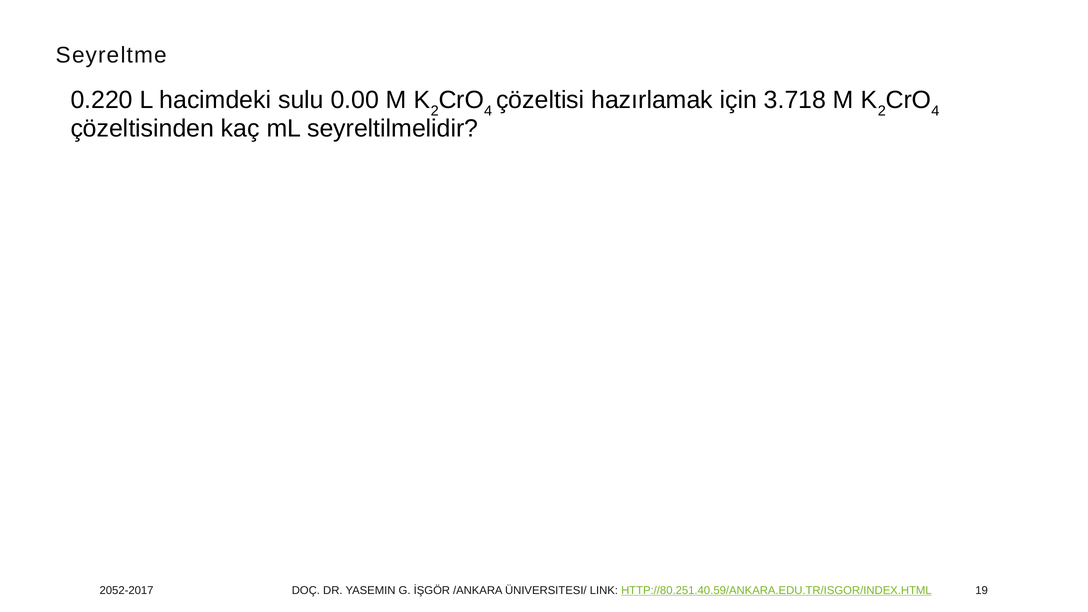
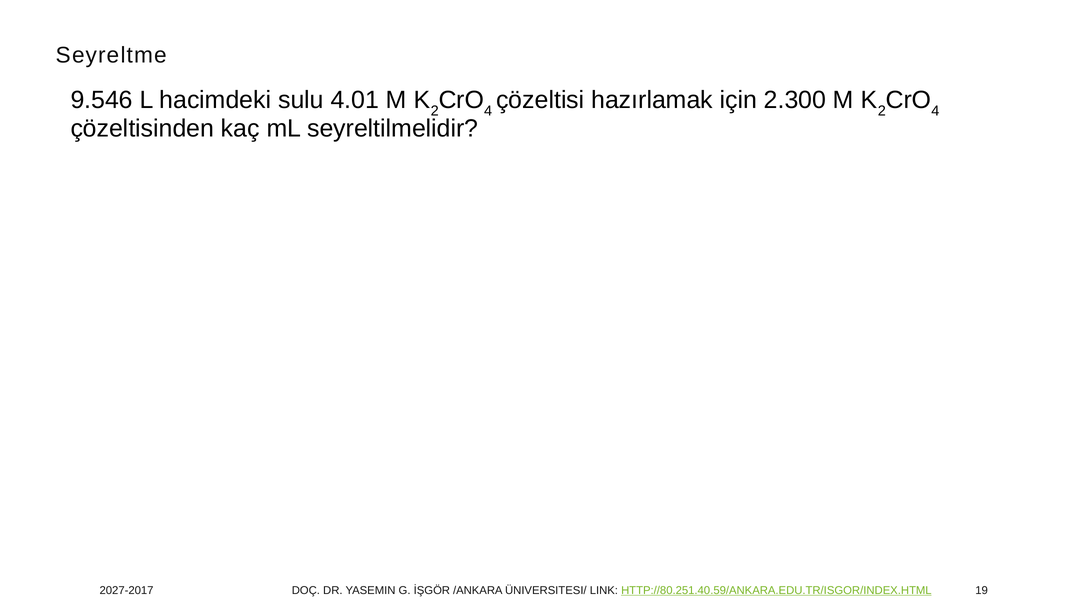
0.220: 0.220 -> 9.546
0.00: 0.00 -> 4.01
3.718: 3.718 -> 2.300
2052-2017: 2052-2017 -> 2027-2017
